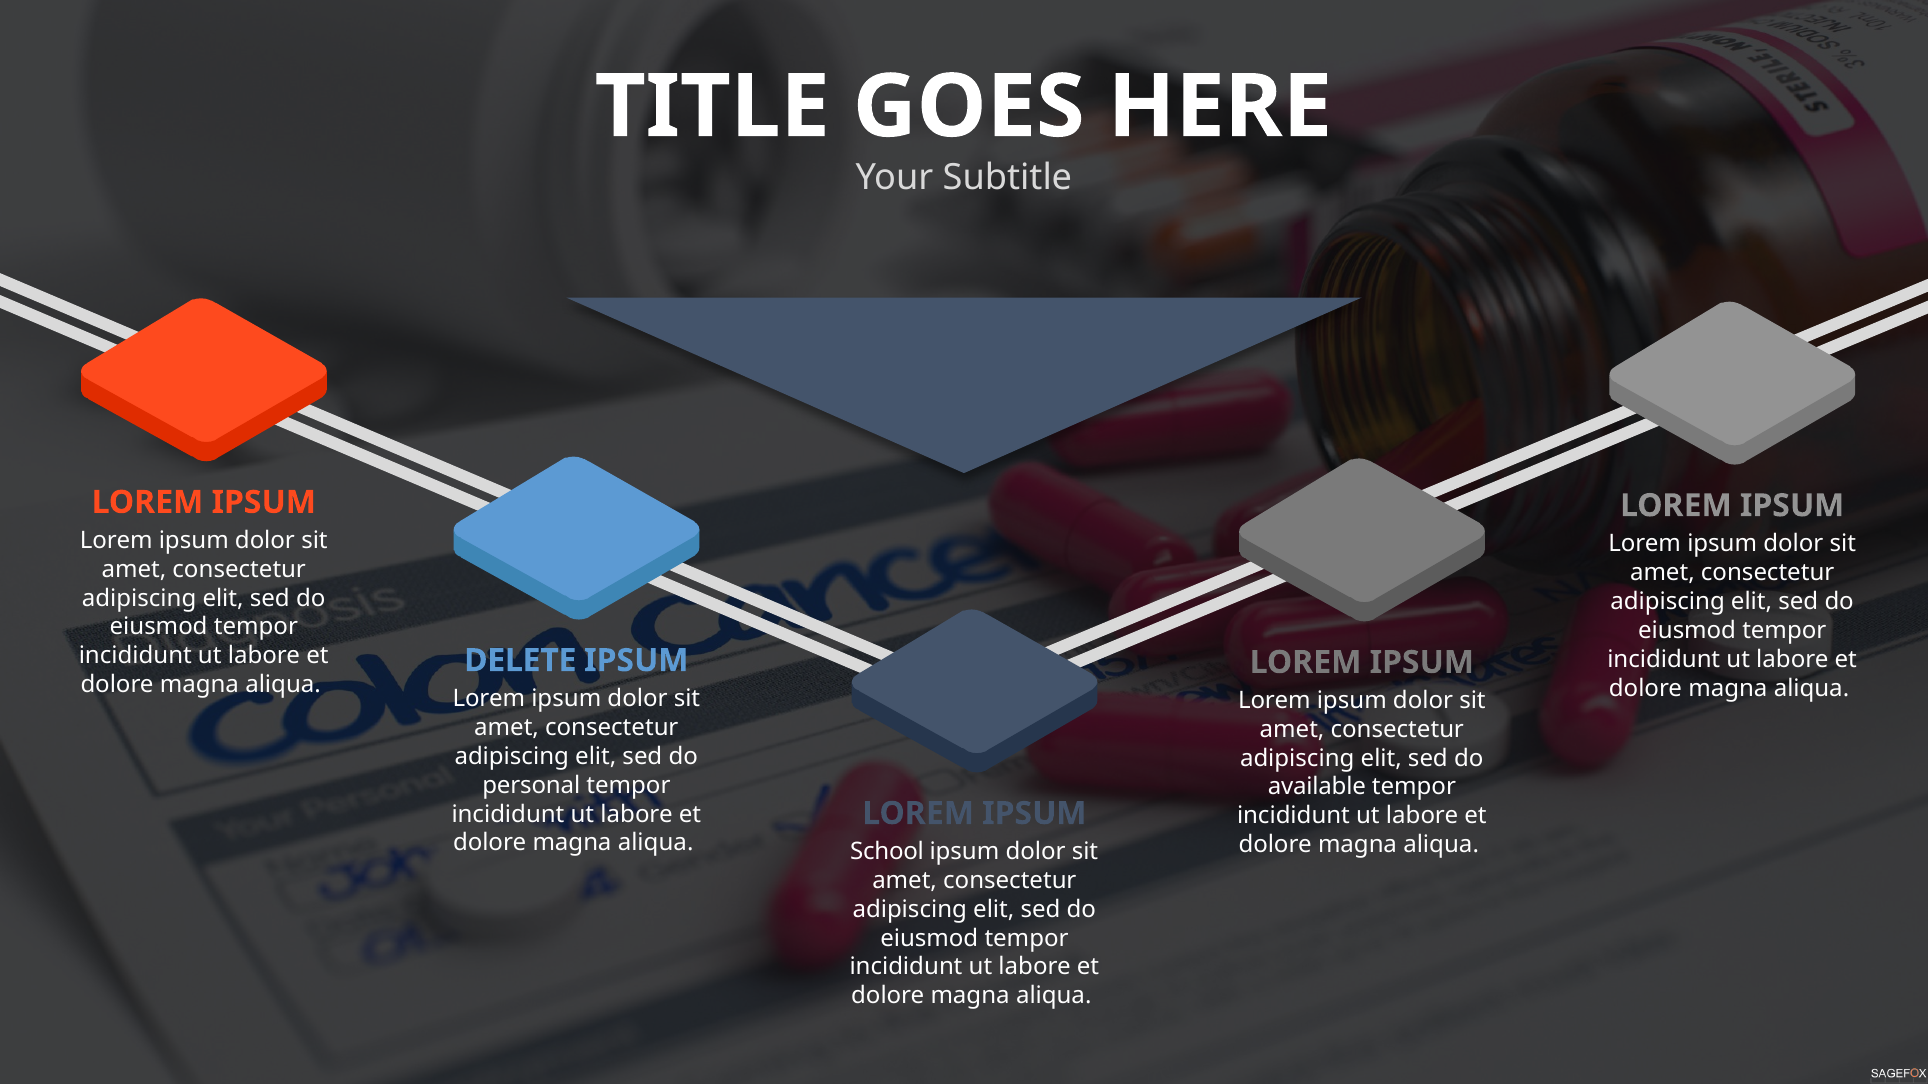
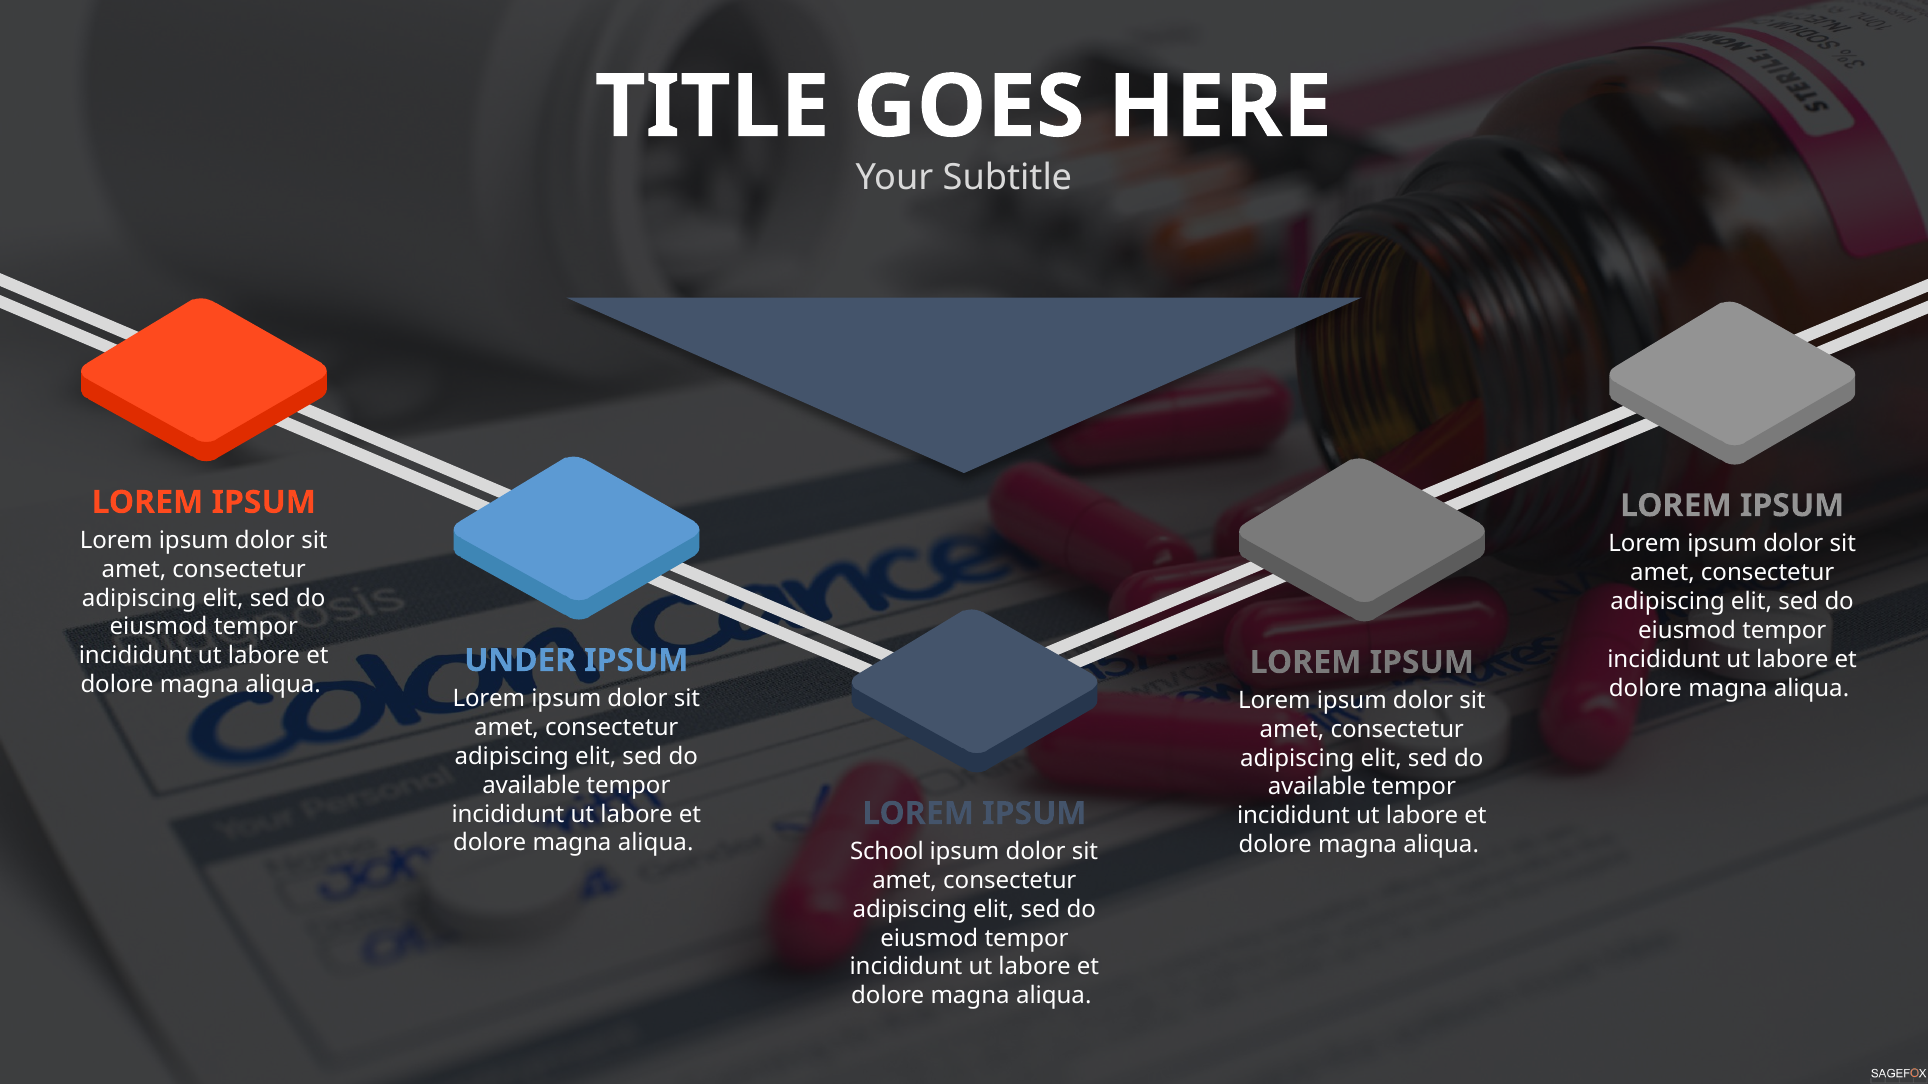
DELETE: DELETE -> UNDER
personal at (531, 786): personal -> available
